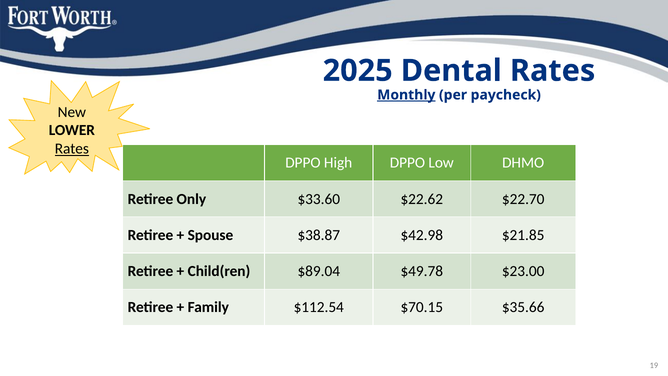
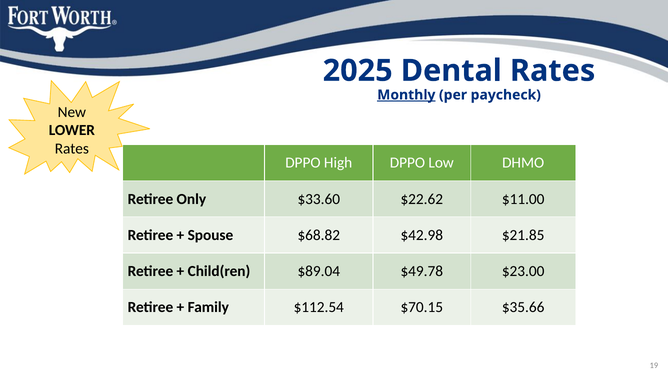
Rates at (72, 149) underline: present -> none
$22.70: $22.70 -> $11.00
$38.87: $38.87 -> $68.82
